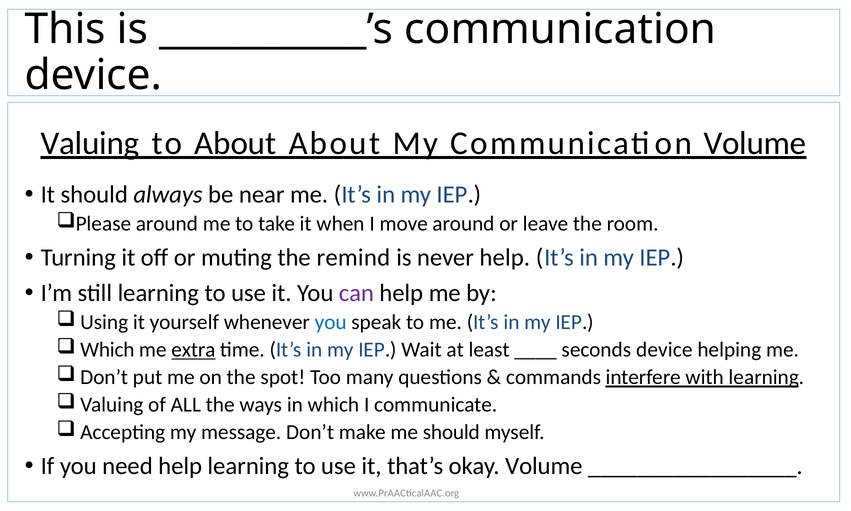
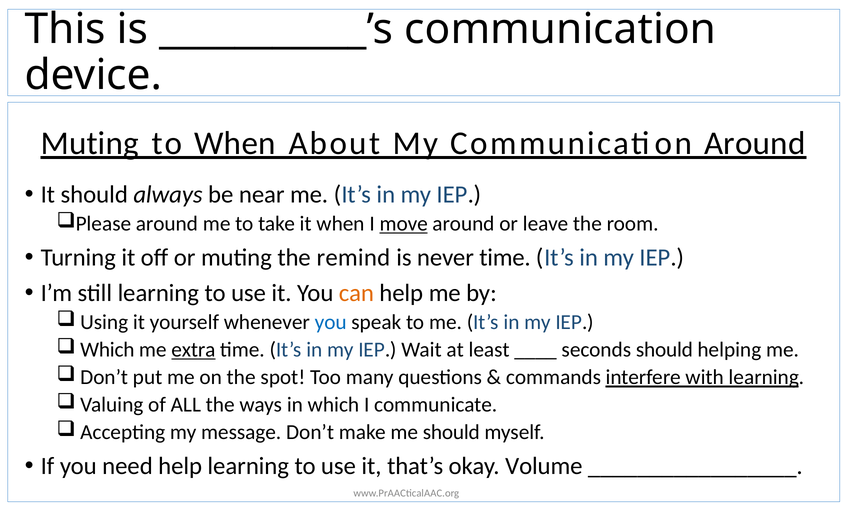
Valuing at (90, 143): Valuing -> Muting
to About: About -> When
Communication Volume: Volume -> Around
move underline: none -> present
never help: help -> time
can colour: purple -> orange
seconds device: device -> should
